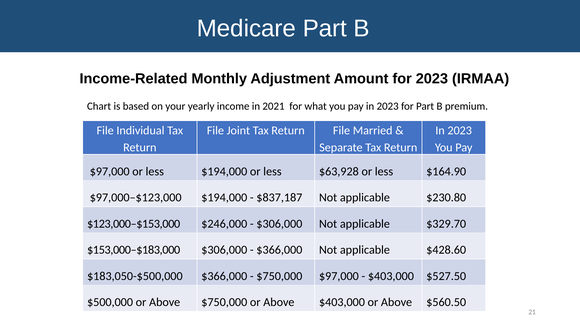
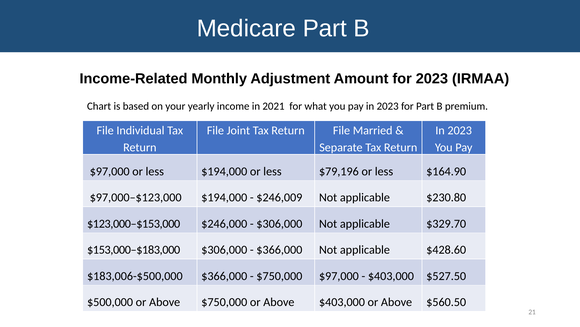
$63,928: $63,928 -> $79,196
$837,187: $837,187 -> $246,009
$183,050-$500,000: $183,050-$500,000 -> $183,006-$500,000
